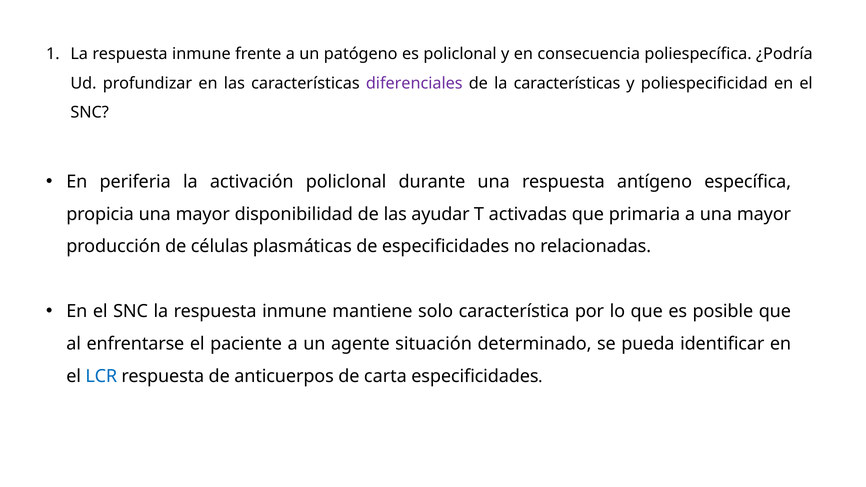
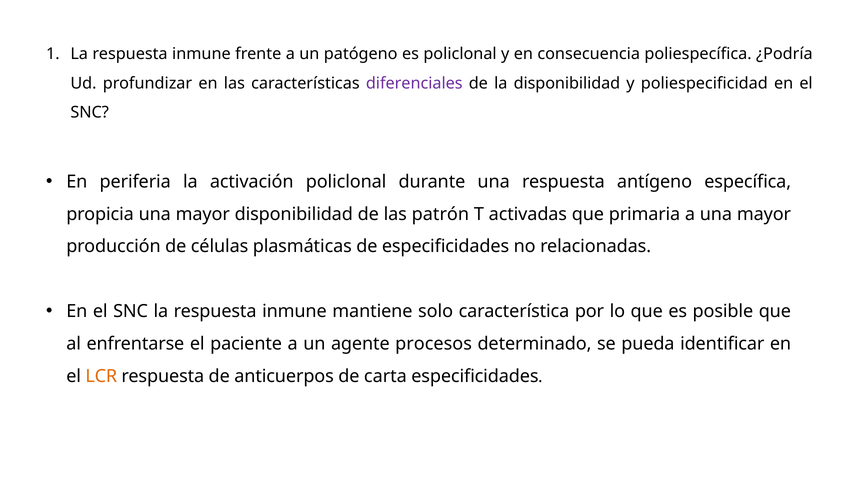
la características: características -> disponibilidad
ayudar: ayudar -> patrón
situación: situación -> procesos
LCR colour: blue -> orange
